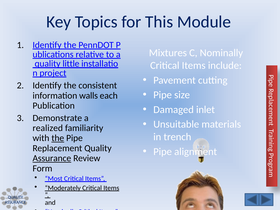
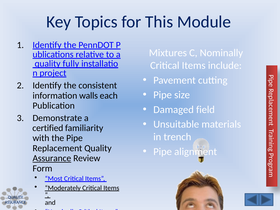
little: little -> fully
inlet: inlet -> field
realized: realized -> certified
the at (58, 138) underline: present -> none
